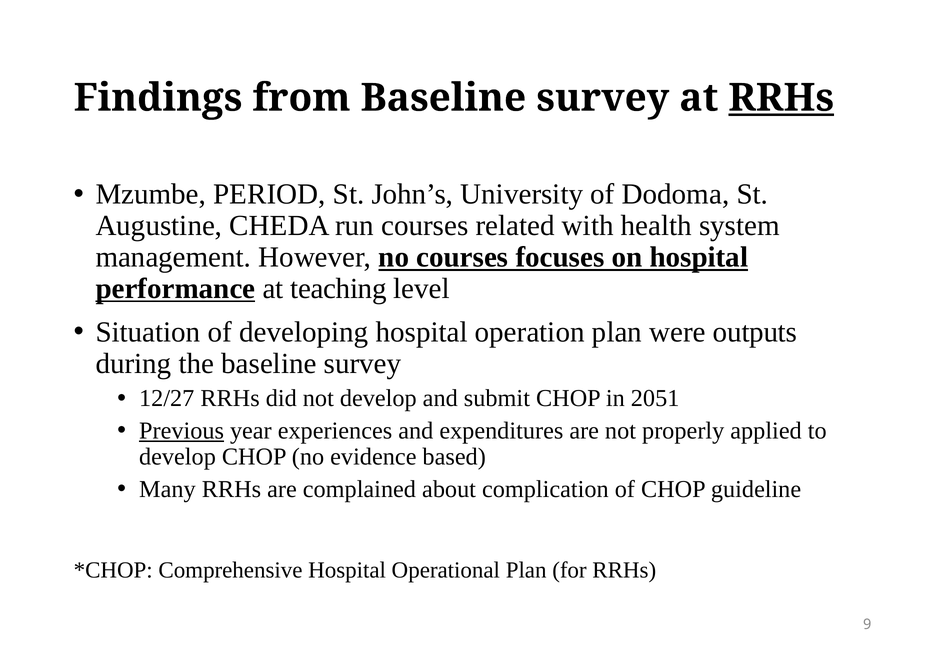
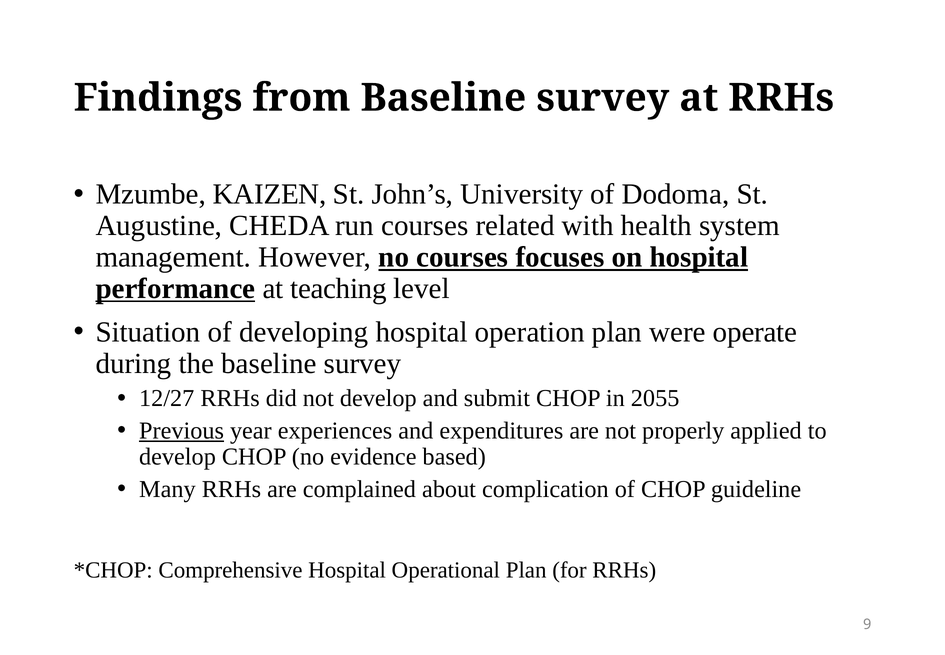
RRHs at (781, 98) underline: present -> none
PERIOD: PERIOD -> KAIZEN
outputs: outputs -> operate
2051: 2051 -> 2055
